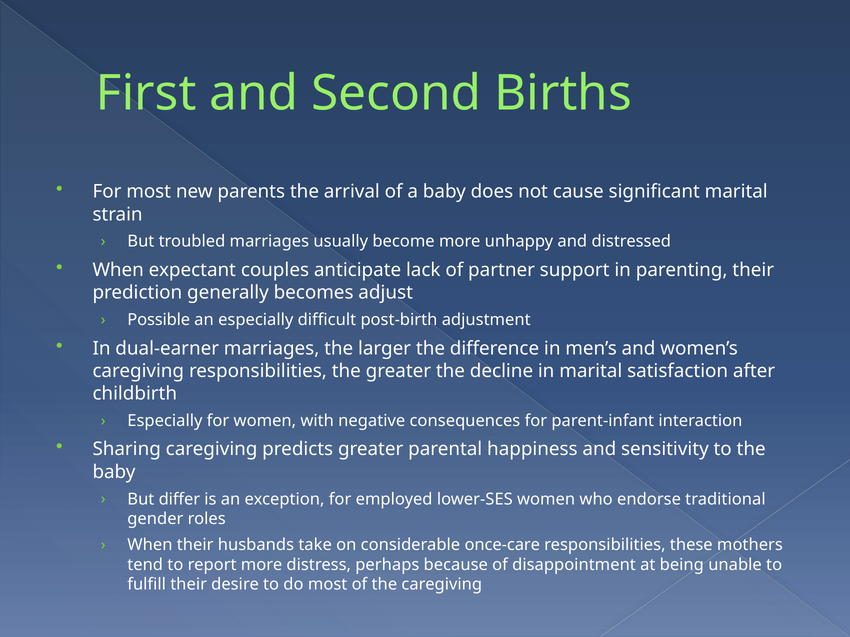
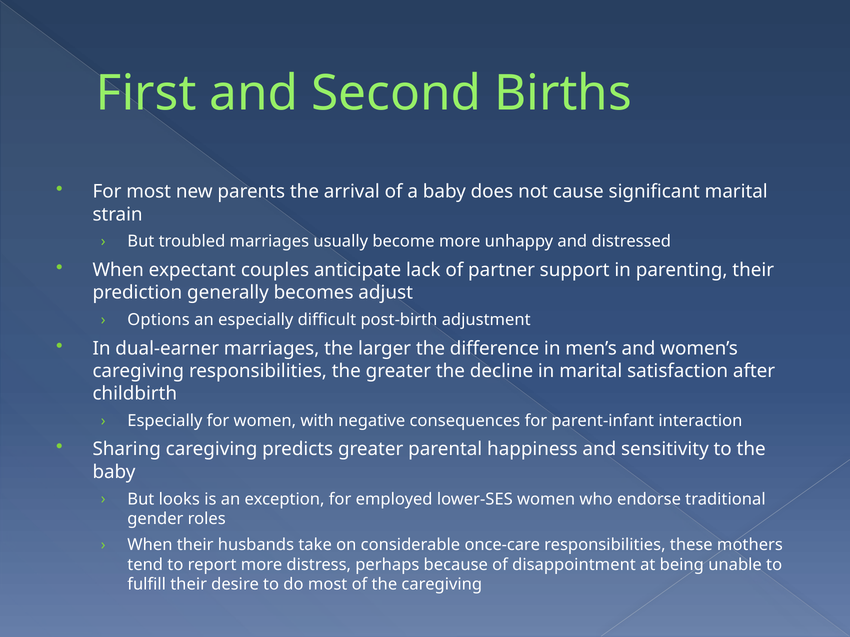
Possible: Possible -> Options
differ: differ -> looks
